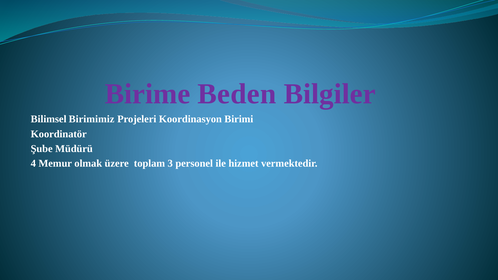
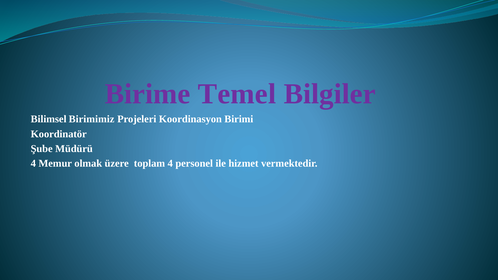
Beden: Beden -> Temel
toplam 3: 3 -> 4
